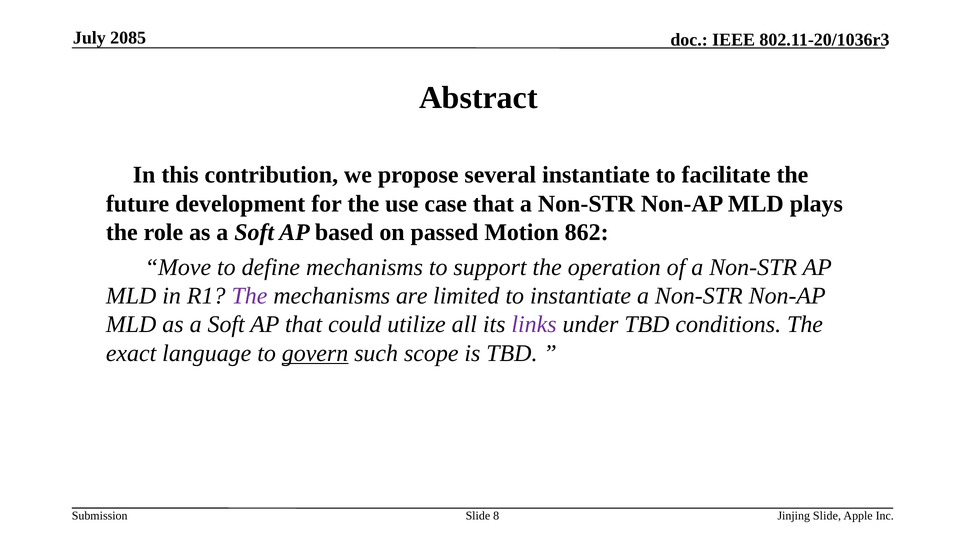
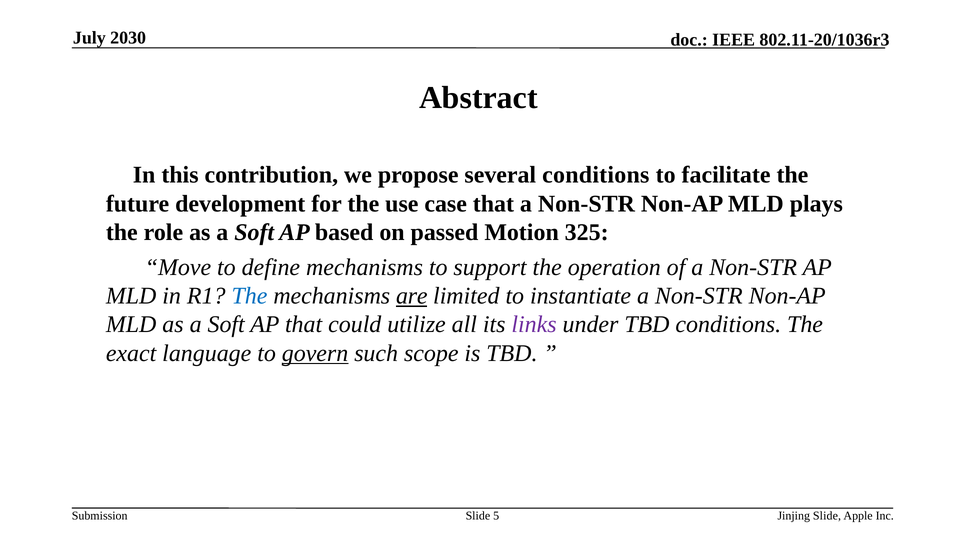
2085: 2085 -> 2030
several instantiate: instantiate -> conditions
862: 862 -> 325
The at (249, 296) colour: purple -> blue
are underline: none -> present
8: 8 -> 5
